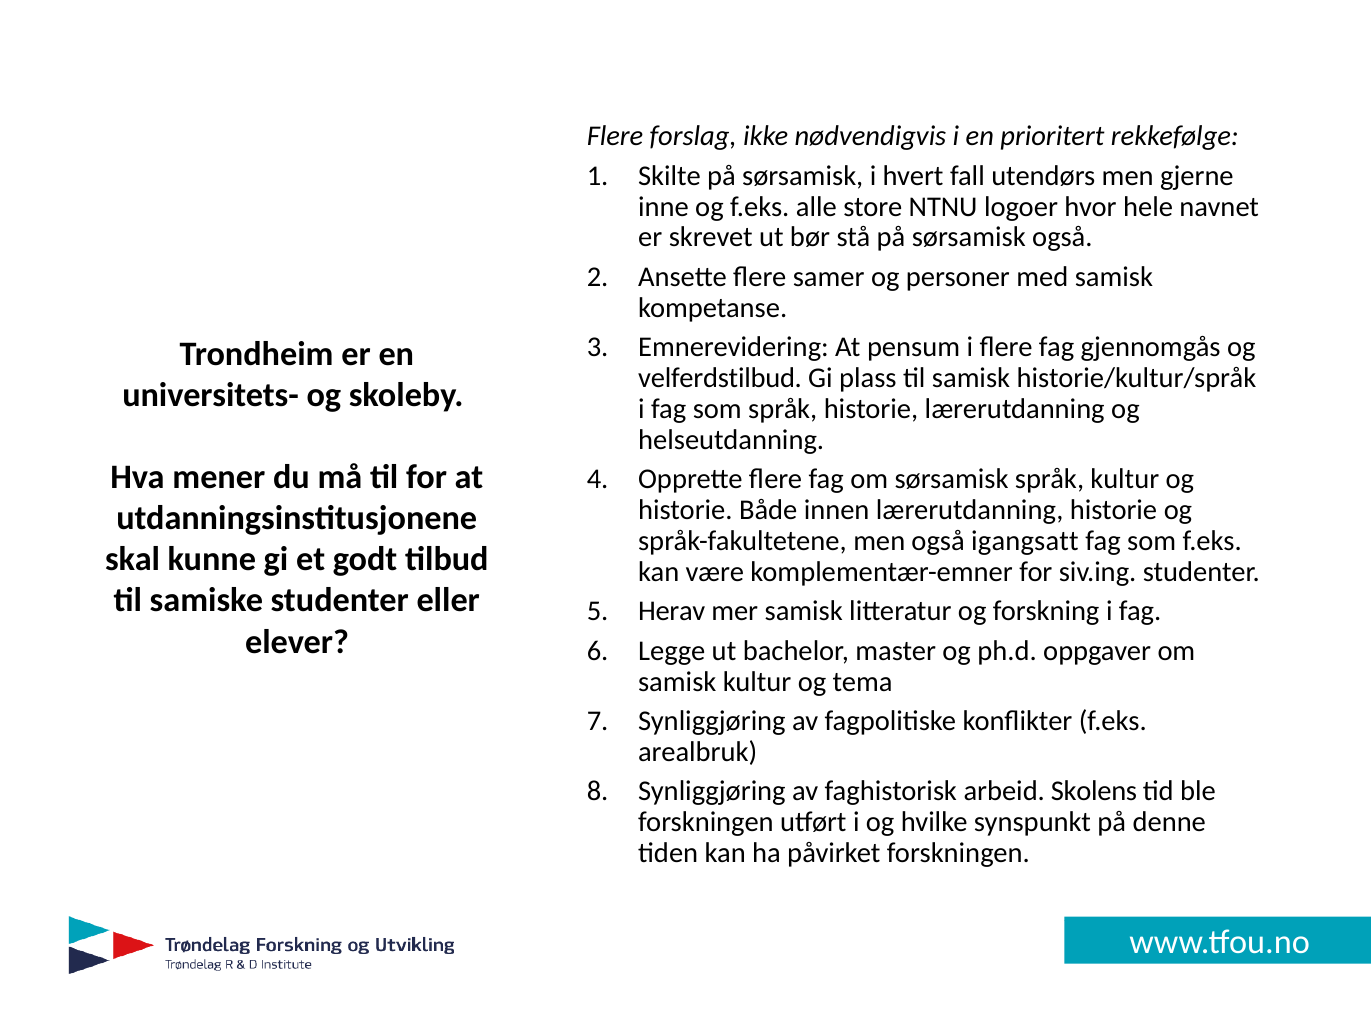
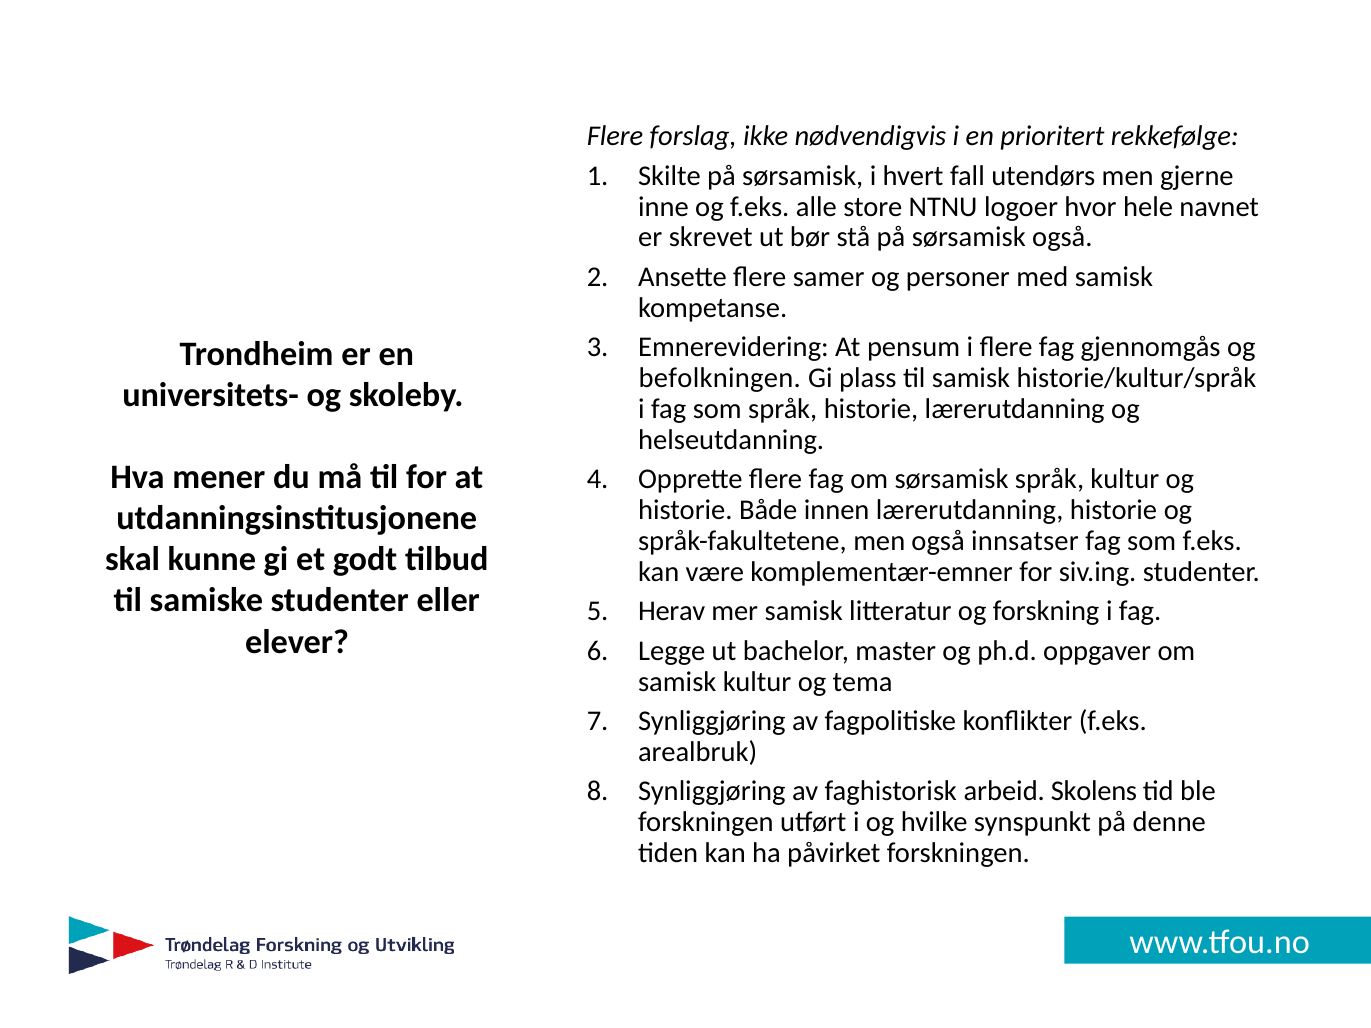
velferdstilbud: velferdstilbud -> befolkningen
igangsatt: igangsatt -> innsatser
